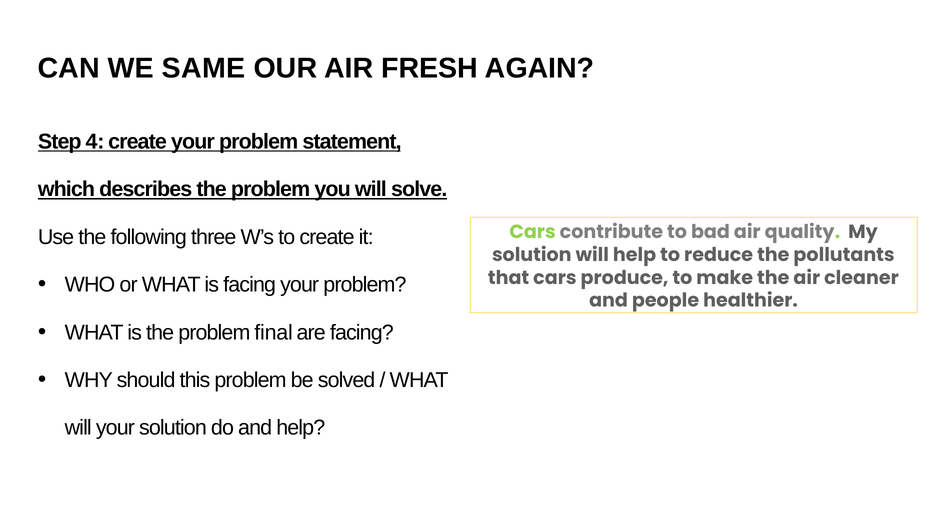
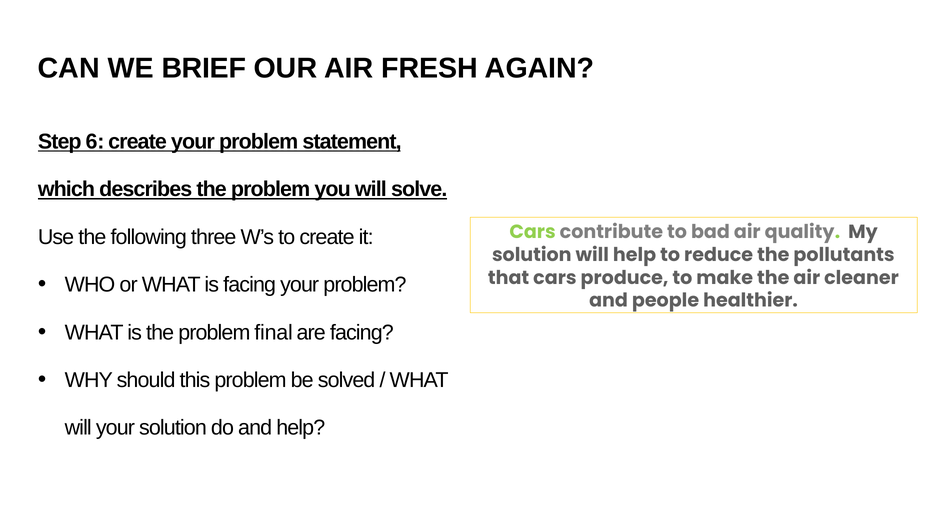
SAME: SAME -> BRIEF
4: 4 -> 6
